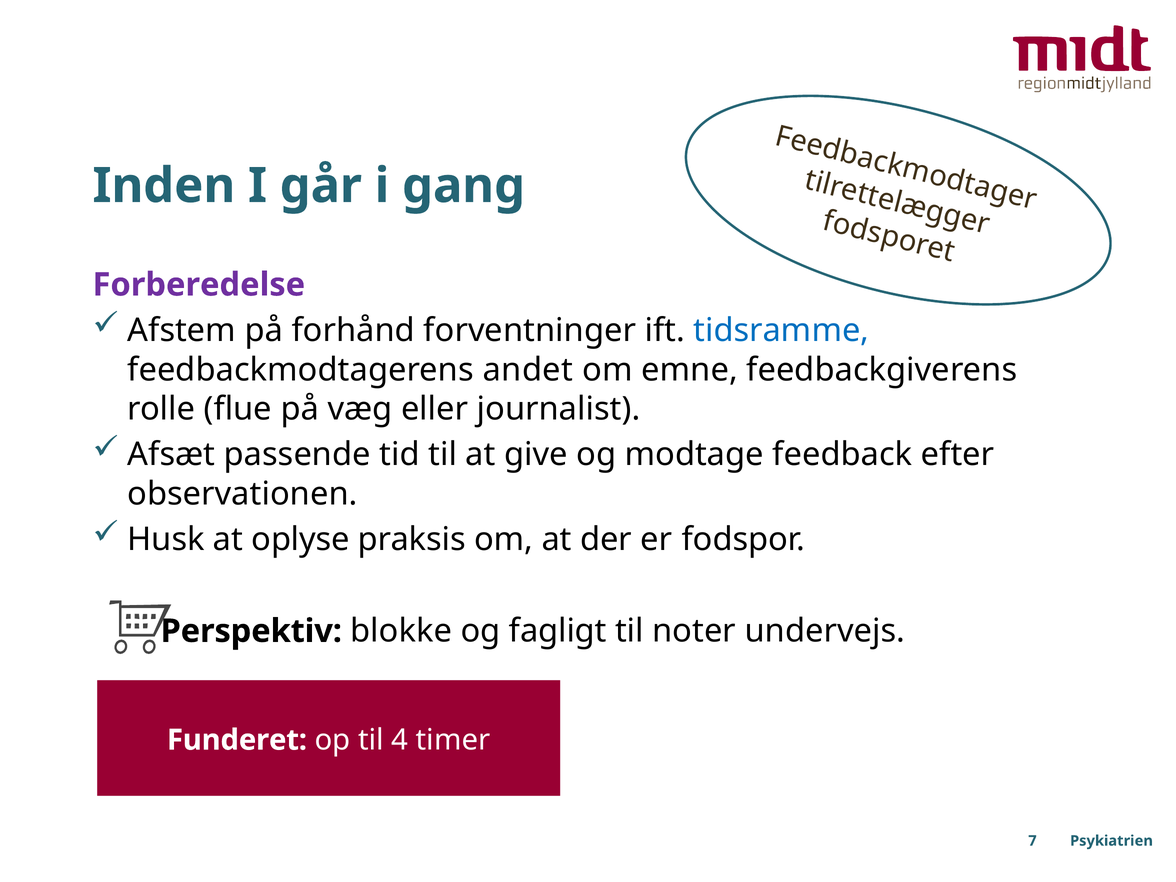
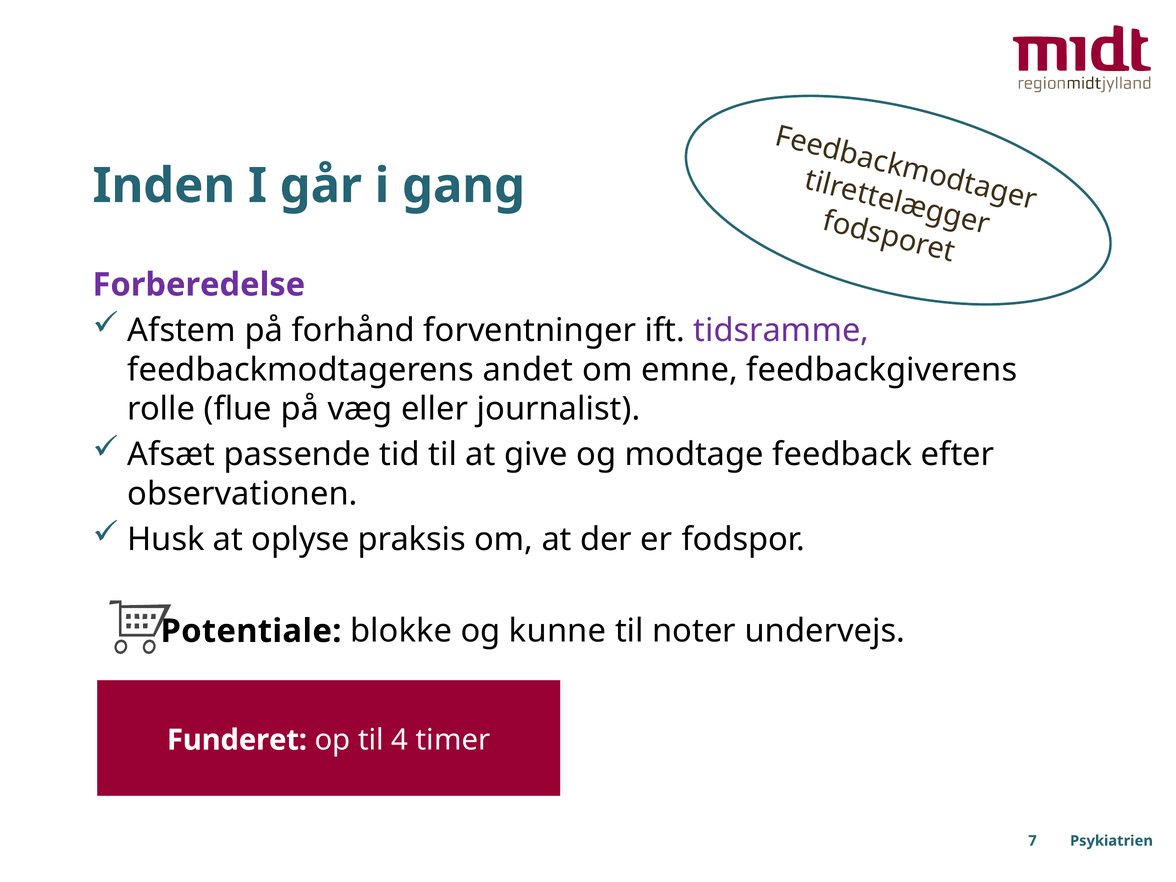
tidsramme colour: blue -> purple
Perspektiv: Perspektiv -> Potentiale
fagligt: fagligt -> kunne
